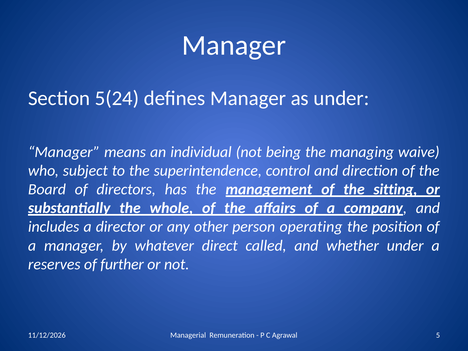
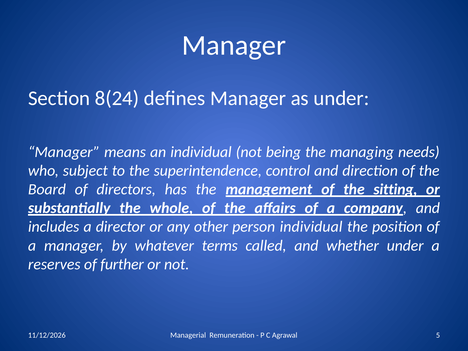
5(24: 5(24 -> 8(24
waive: waive -> needs
person operating: operating -> individual
direct: direct -> terms
